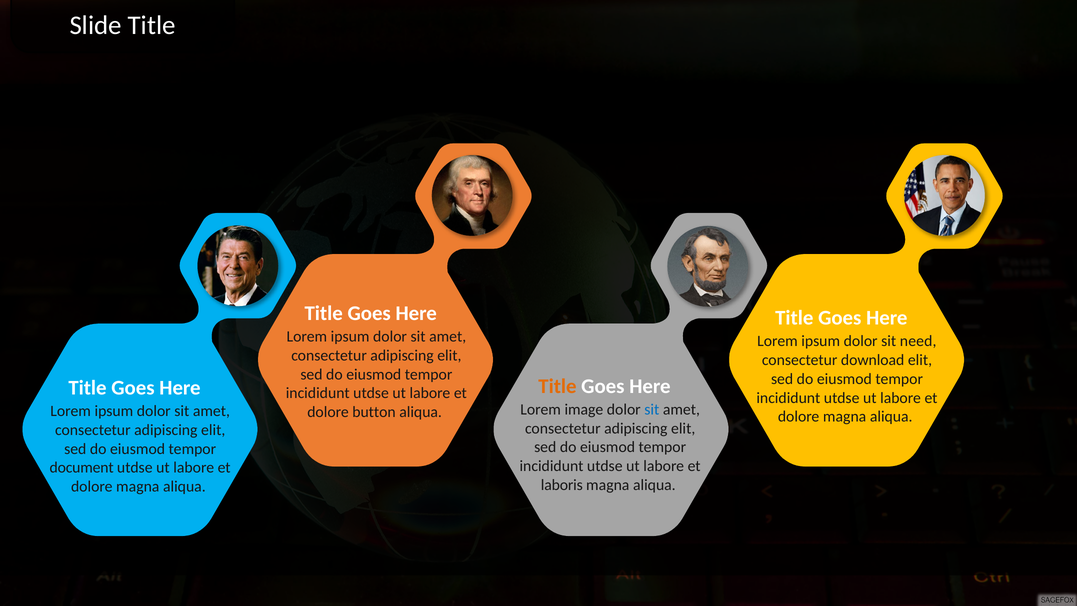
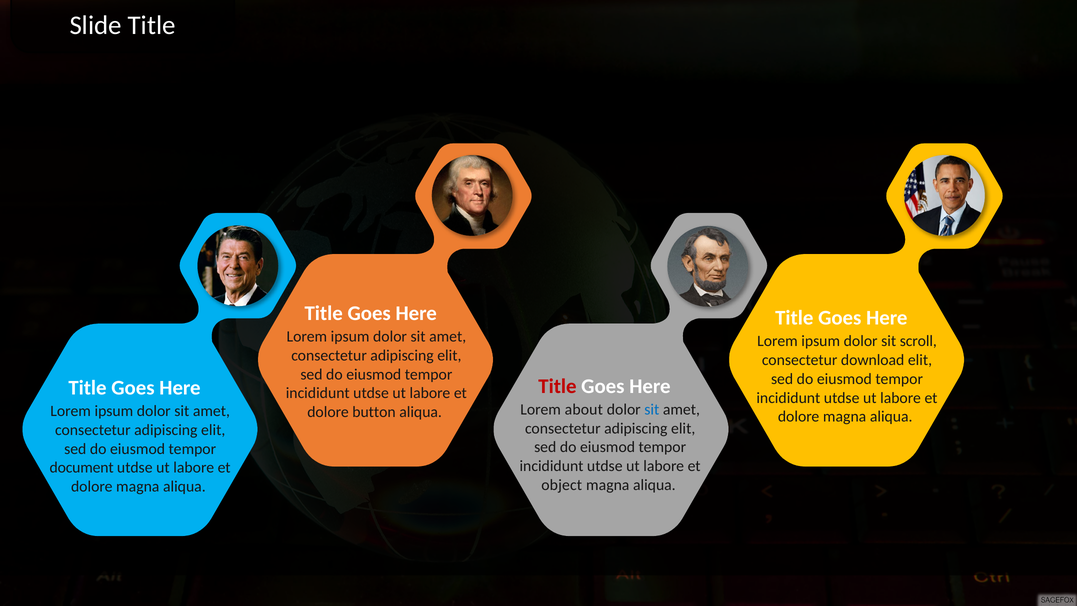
need: need -> scroll
Title at (557, 386) colour: orange -> red
image: image -> about
laboris: laboris -> object
